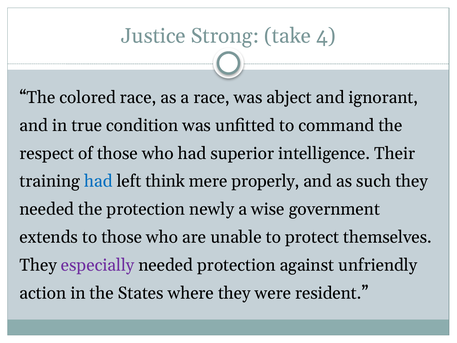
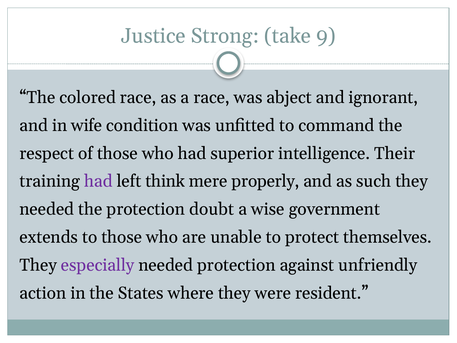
4: 4 -> 9
true: true -> wife
had at (98, 181) colour: blue -> purple
newly: newly -> doubt
